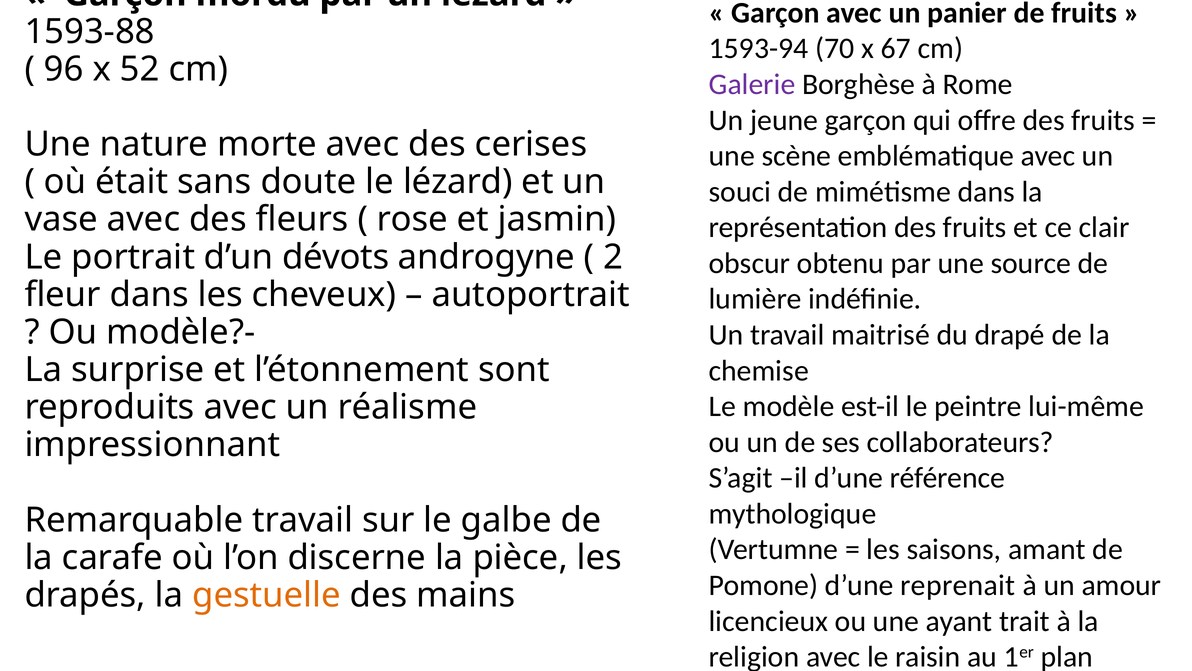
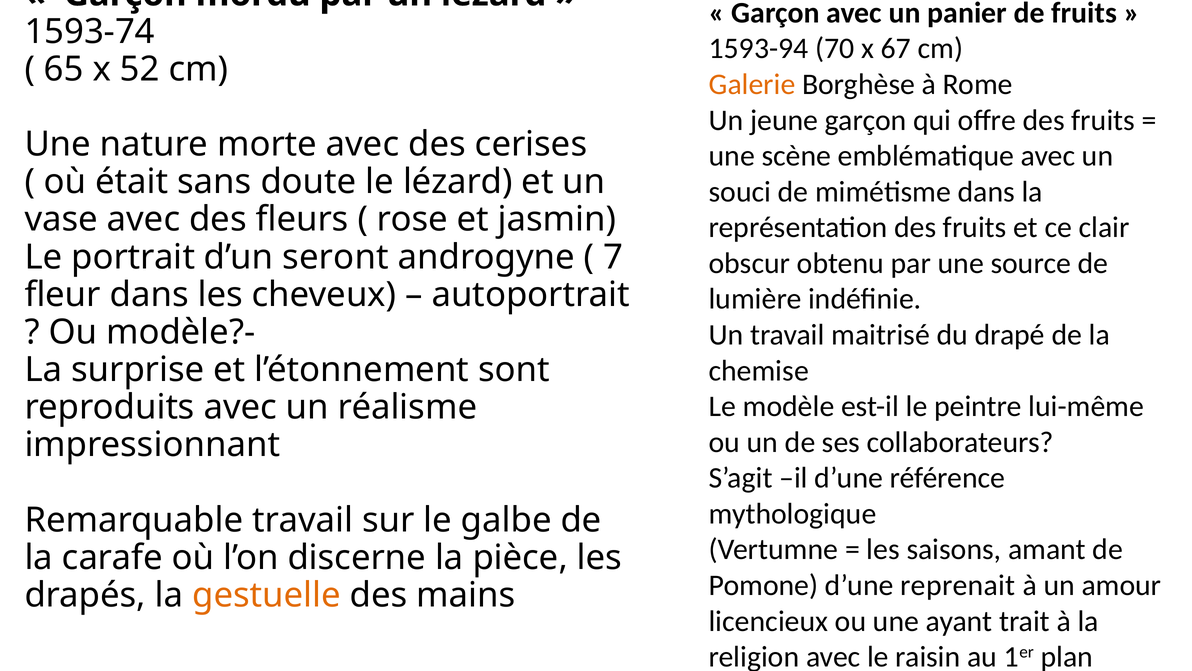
1593-88: 1593-88 -> 1593-74
96: 96 -> 65
Galerie colour: purple -> orange
dévots: dévots -> seront
2: 2 -> 7
